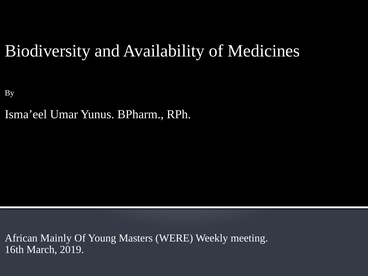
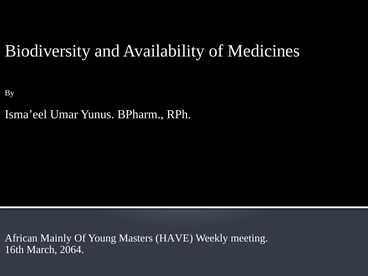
WERE: WERE -> HAVE
2019: 2019 -> 2064
